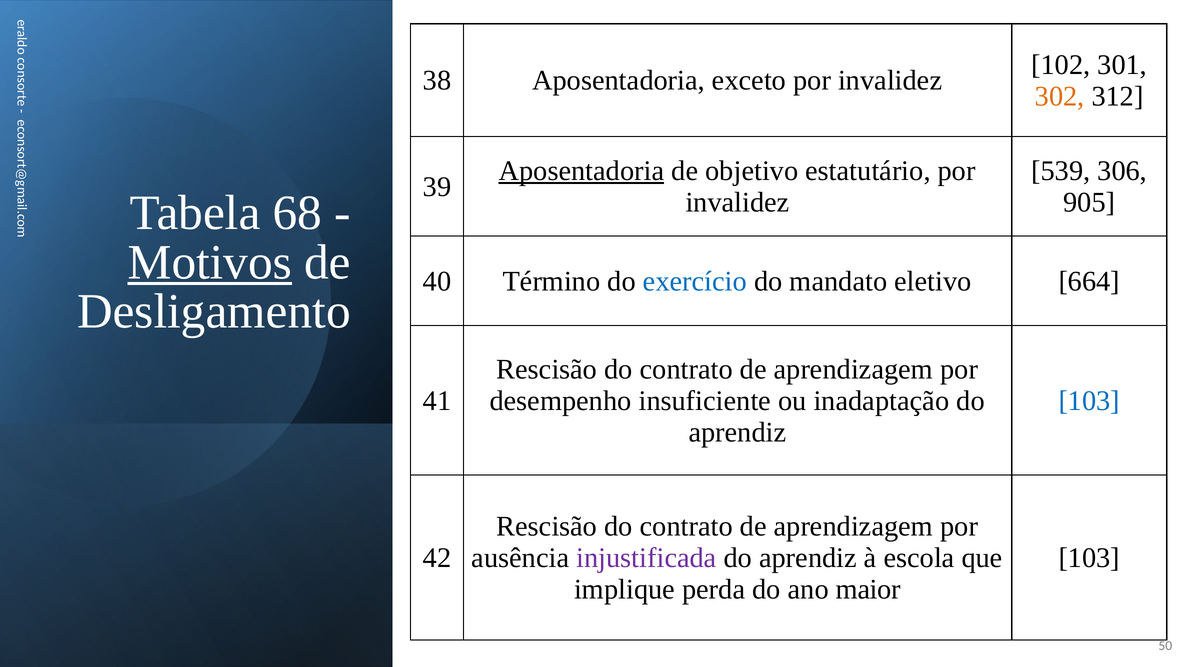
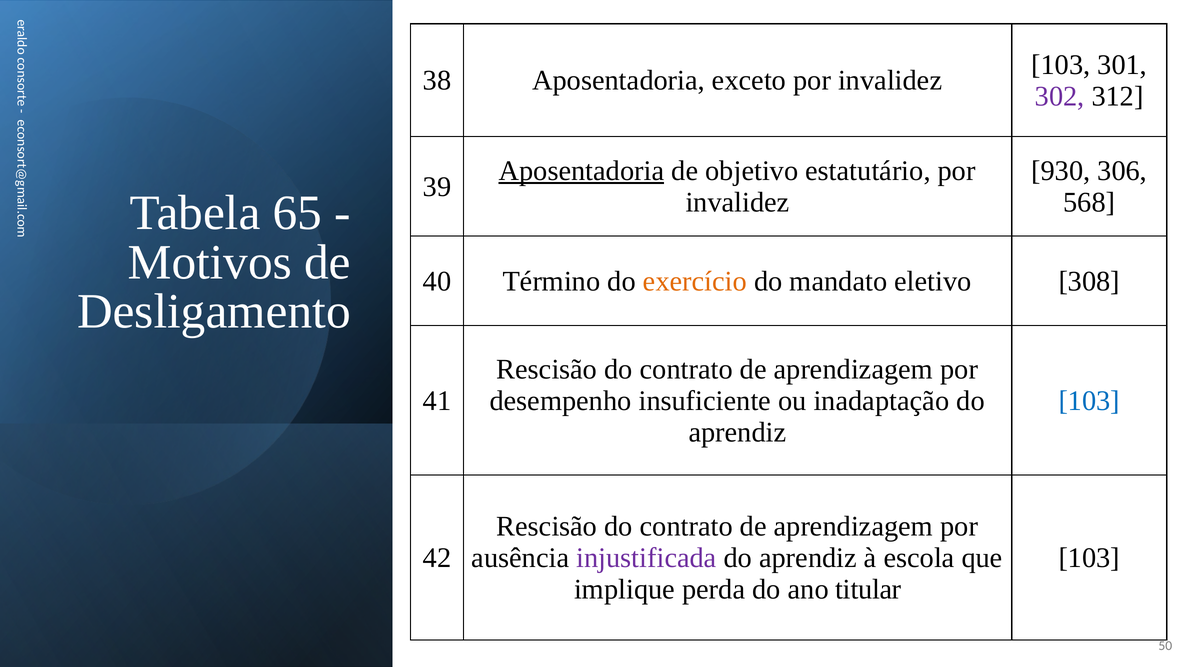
102 at (1061, 65): 102 -> 103
302 colour: orange -> purple
539: 539 -> 930
905: 905 -> 568
68: 68 -> 65
Motivos underline: present -> none
exercício colour: blue -> orange
664: 664 -> 308
maior: maior -> titular
